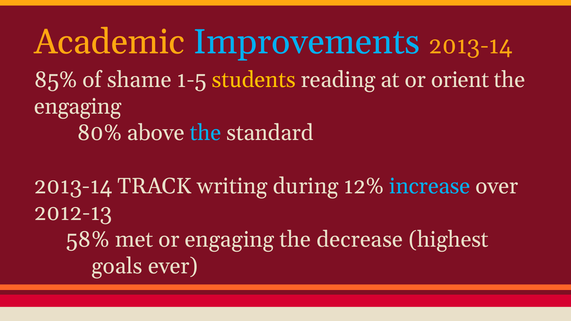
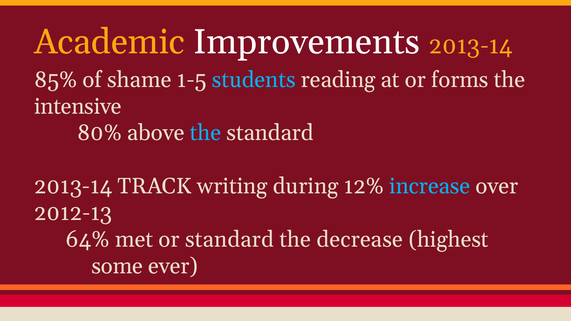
Improvements colour: light blue -> white
students colour: yellow -> light blue
orient: orient -> forms
engaging at (78, 106): engaging -> intensive
58%: 58% -> 64%
or engaging: engaging -> standard
goals: goals -> some
